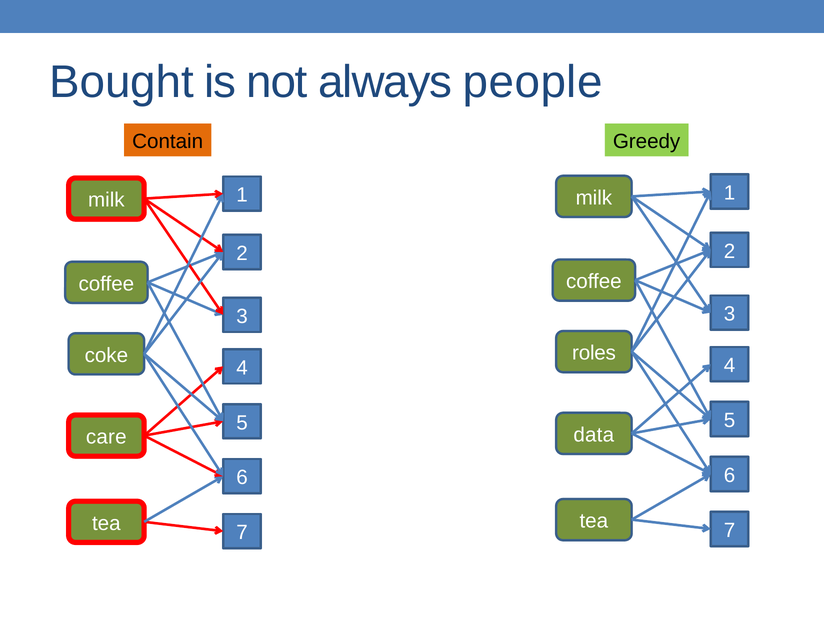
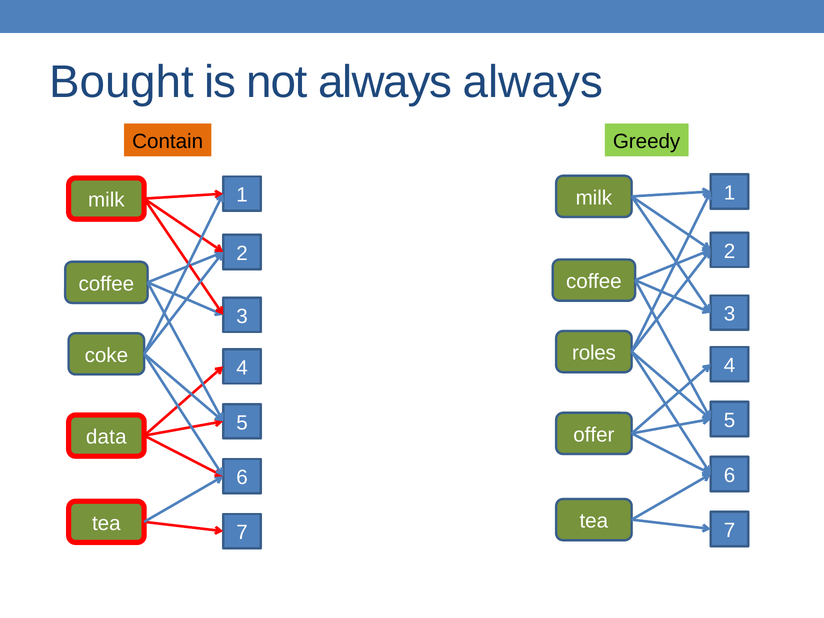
always people: people -> always
data: data -> offer
care: care -> data
